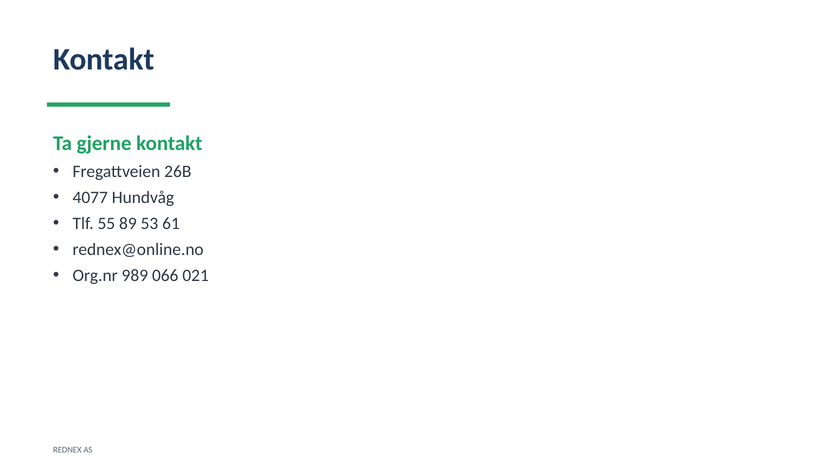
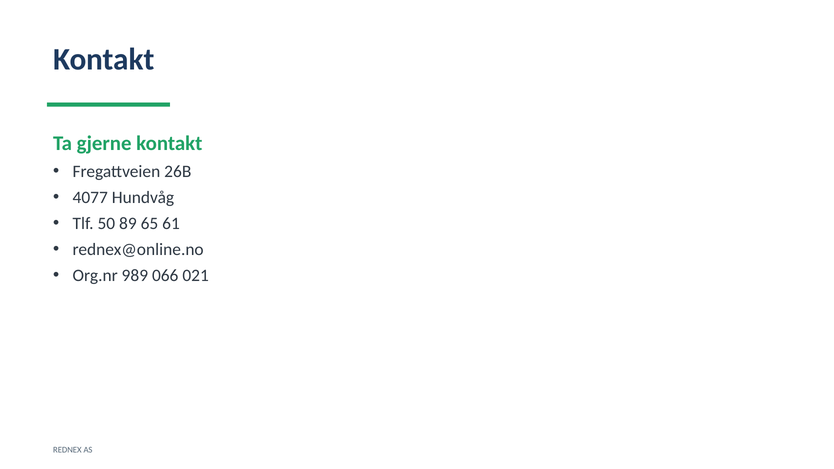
55: 55 -> 50
53: 53 -> 65
